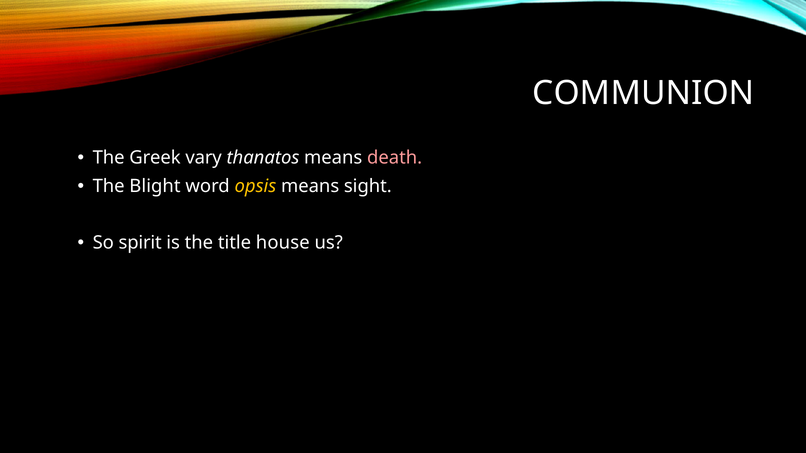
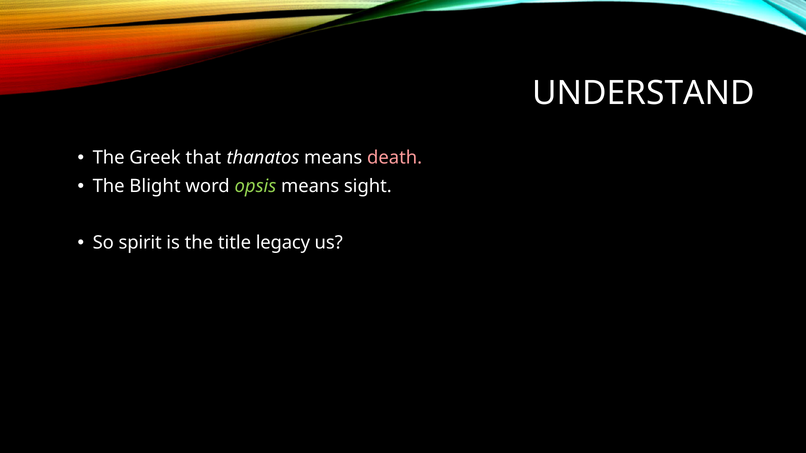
COMMUNION: COMMUNION -> UNDERSTAND
vary: vary -> that
opsis colour: yellow -> light green
house: house -> legacy
